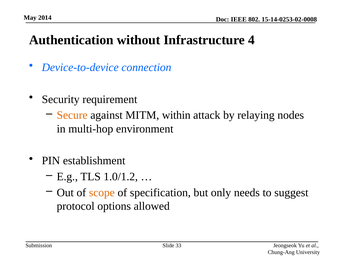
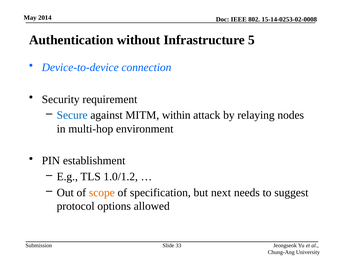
4: 4 -> 5
Secure colour: orange -> blue
only: only -> next
